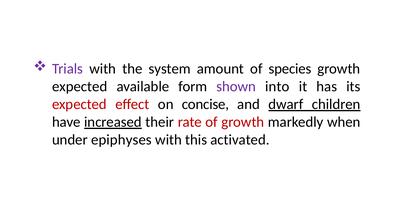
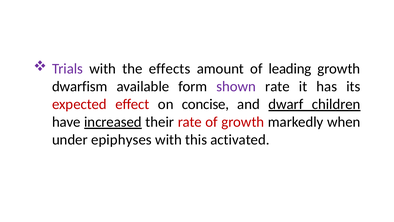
system: system -> effects
species: species -> leading
expected at (80, 86): expected -> dwarfism
shown into: into -> rate
